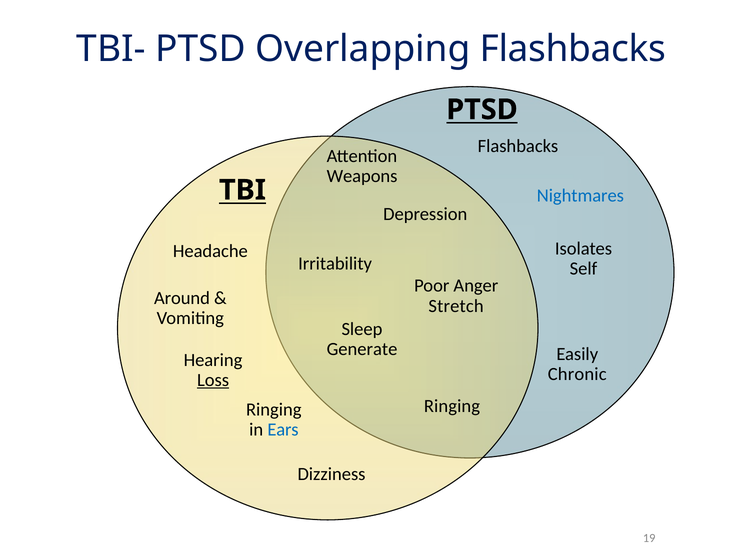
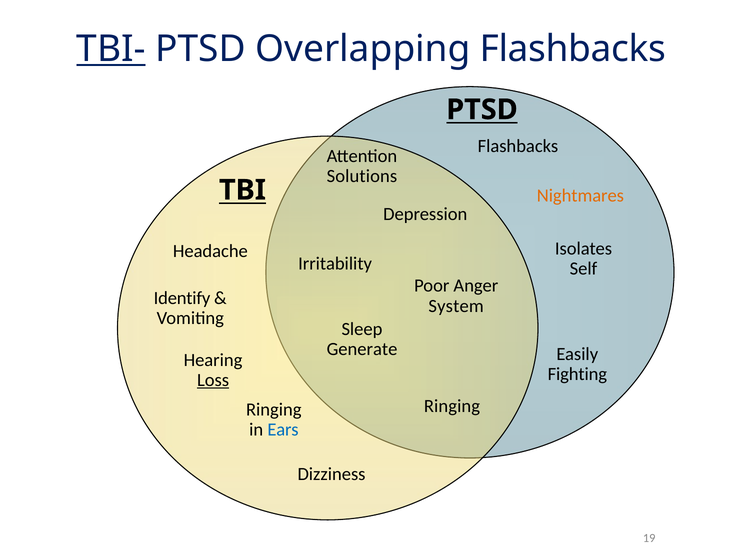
TBI- underline: none -> present
Weapons: Weapons -> Solutions
Nightmares colour: blue -> orange
Around: Around -> Identify
Stretch: Stretch -> System
Chronic: Chronic -> Fighting
